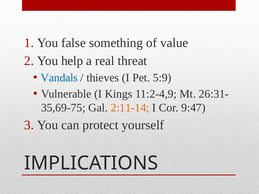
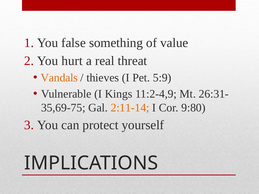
help: help -> hurt
Vandals colour: blue -> orange
9:47: 9:47 -> 9:80
